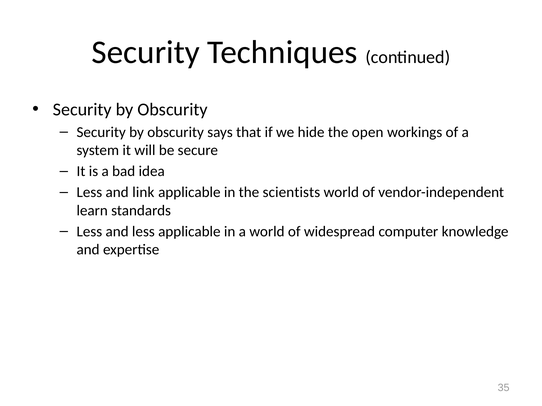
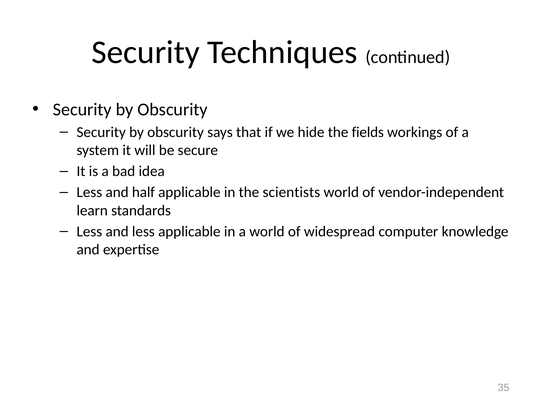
open: open -> fields
link: link -> half
